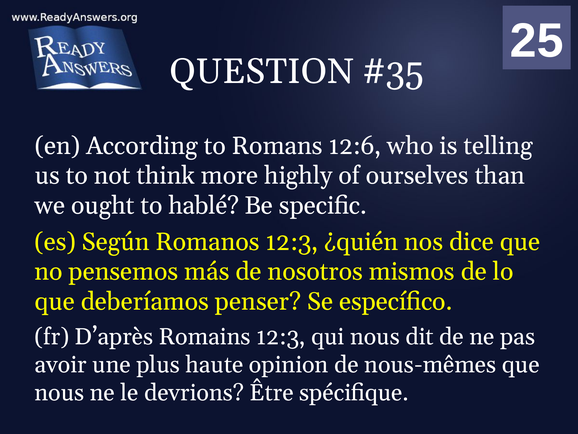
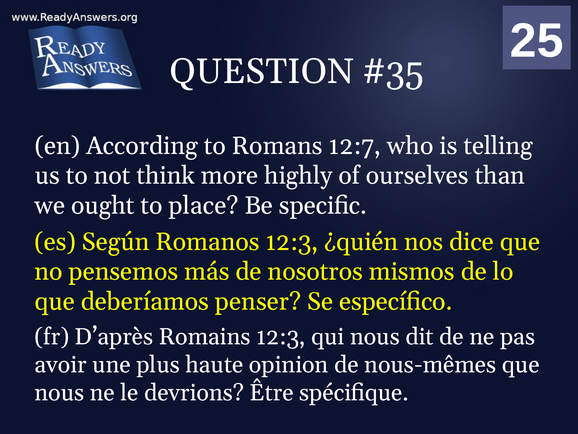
12:6: 12:6 -> 12:7
hablé: hablé -> place
